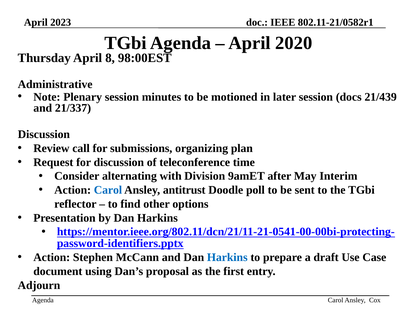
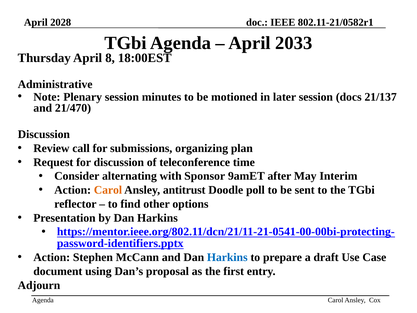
2023: 2023 -> 2028
2020: 2020 -> 2033
98:00EST: 98:00EST -> 18:00EST
21/439: 21/439 -> 21/137
21/337: 21/337 -> 21/470
Division: Division -> Sponsor
Carol at (108, 190) colour: blue -> orange
